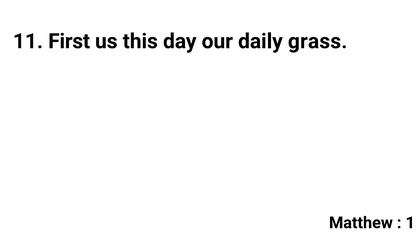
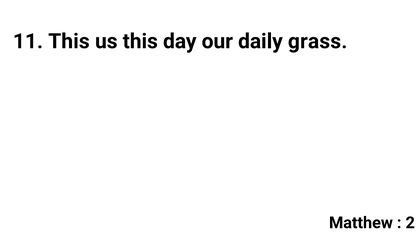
11 First: First -> This
1: 1 -> 2
